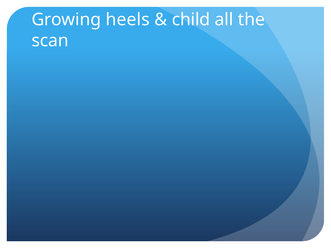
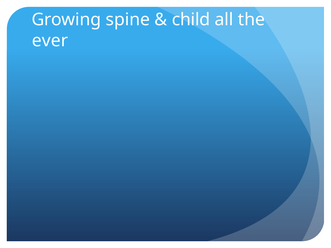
heels: heels -> spine
scan: scan -> ever
